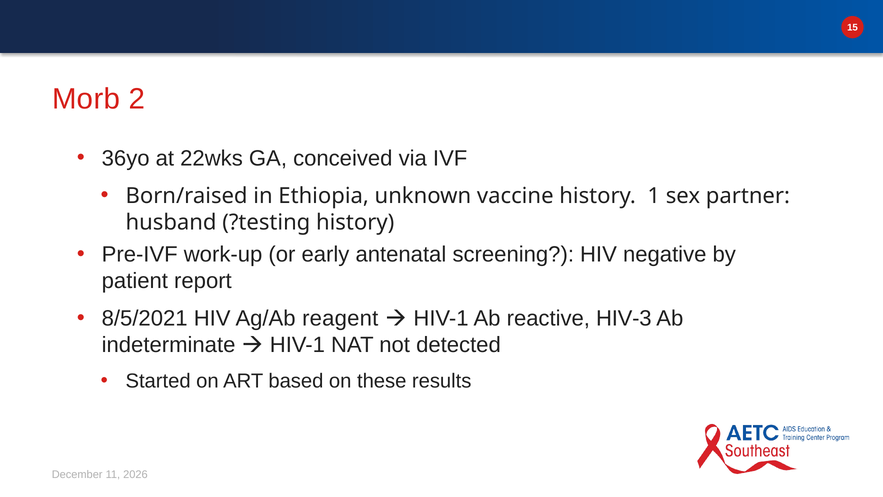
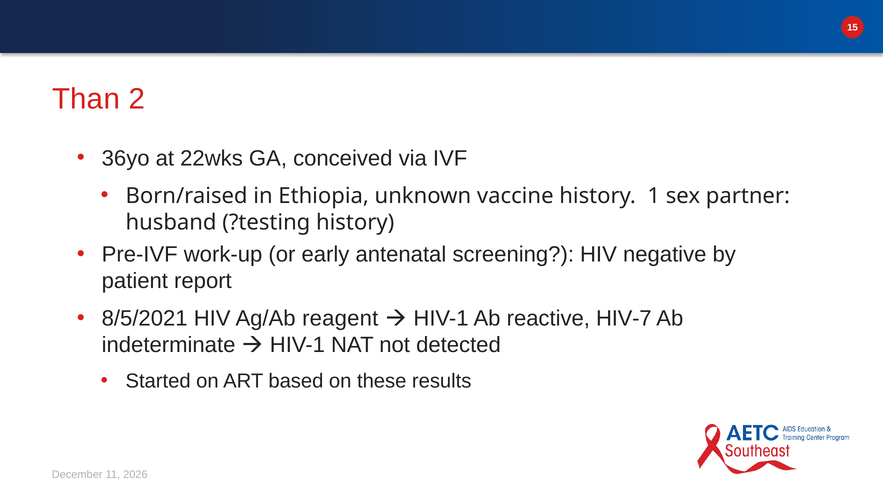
Morb: Morb -> Than
HIV-3: HIV-3 -> HIV-7
